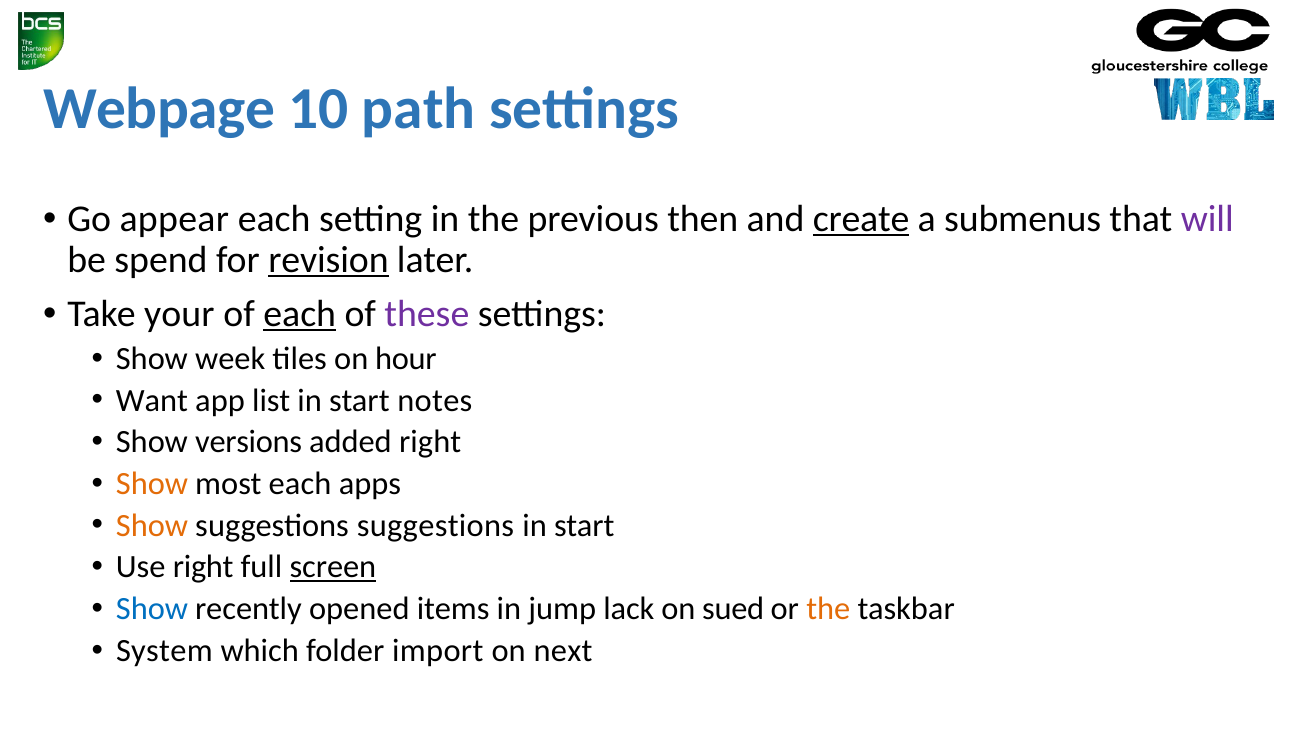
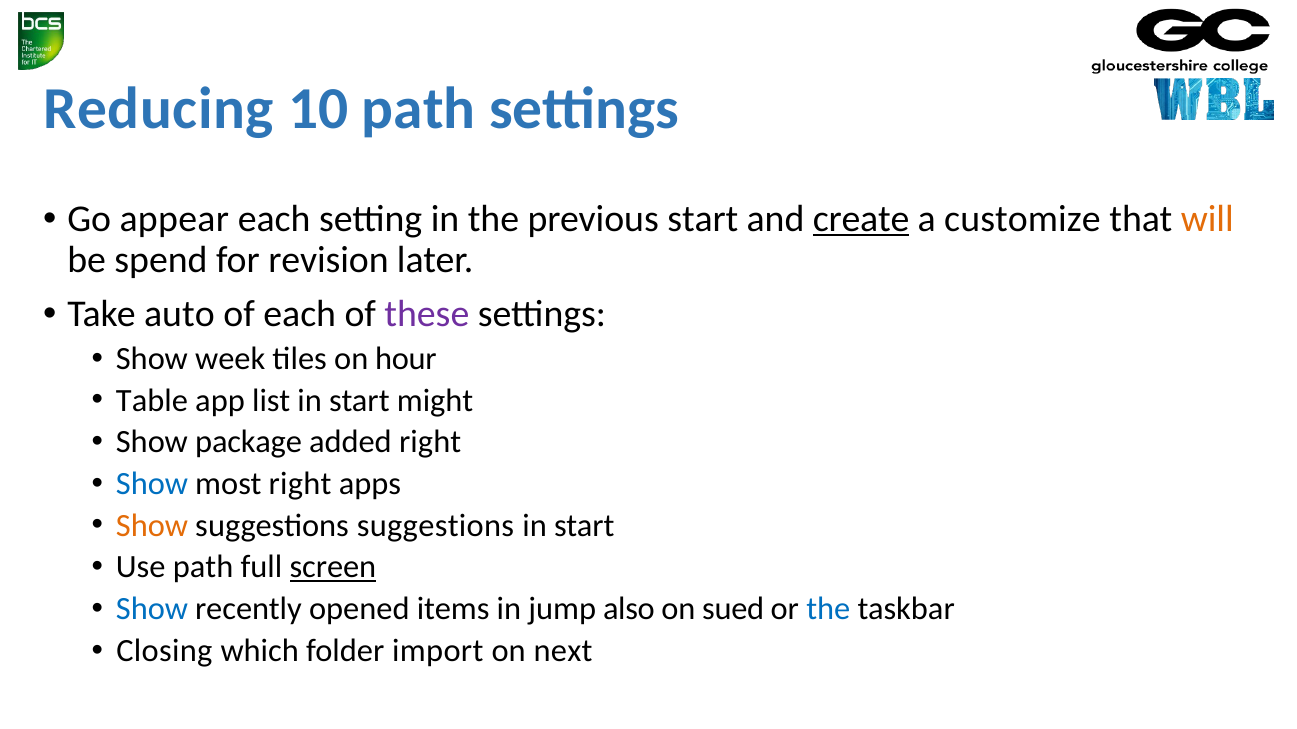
Webpage: Webpage -> Reducing
previous then: then -> start
submenus: submenus -> customize
will colour: purple -> orange
revision underline: present -> none
your: your -> auto
each at (300, 314) underline: present -> none
Want: Want -> Table
notes: notes -> might
versions: versions -> package
Show at (152, 484) colour: orange -> blue
most each: each -> right
Use right: right -> path
lack: lack -> also
the at (828, 609) colour: orange -> blue
System: System -> Closing
